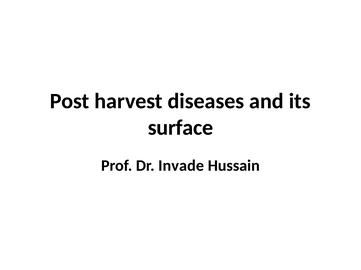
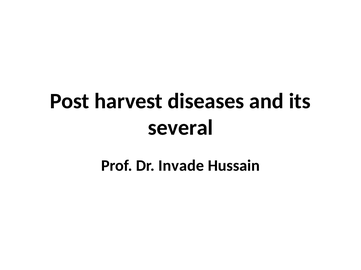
surface: surface -> several
